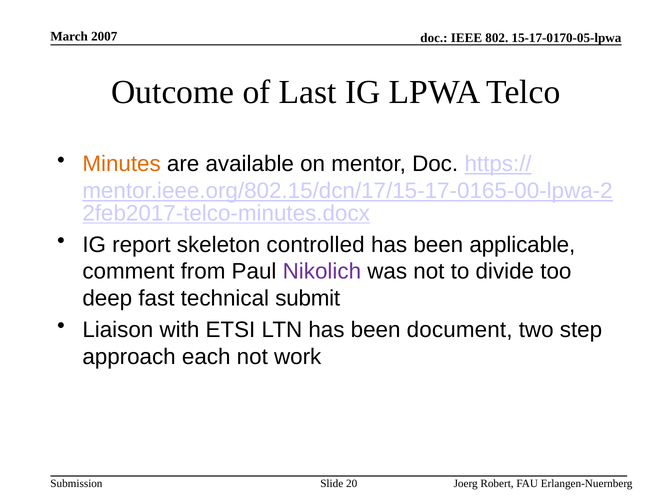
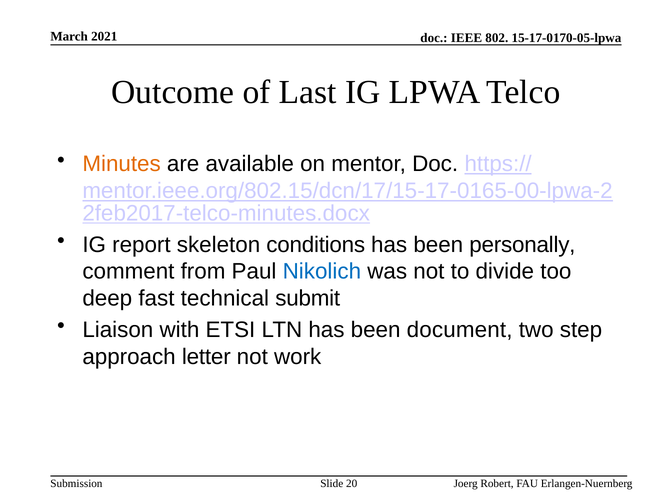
2007: 2007 -> 2021
controlled: controlled -> conditions
applicable: applicable -> personally
Nikolich colour: purple -> blue
each: each -> letter
